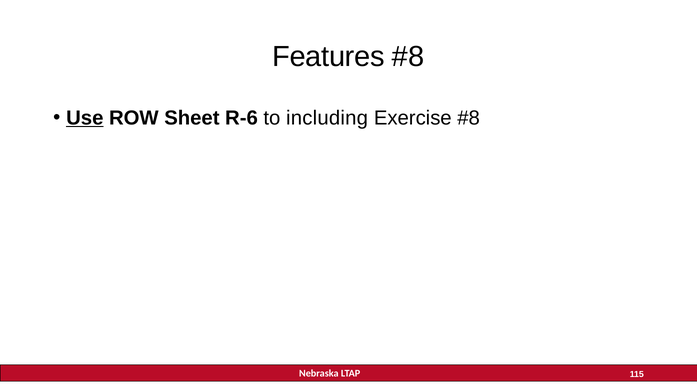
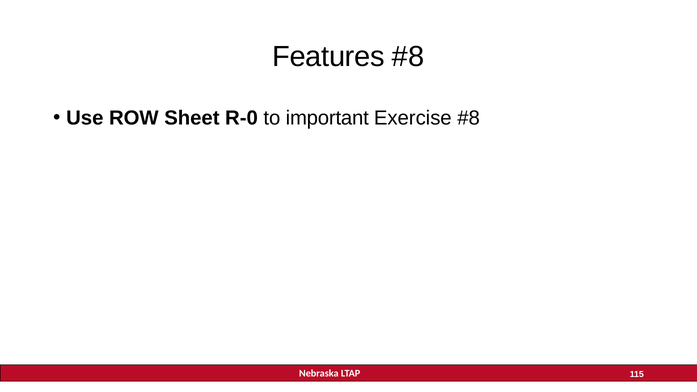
Use underline: present -> none
R-6: R-6 -> R-0
including: including -> important
